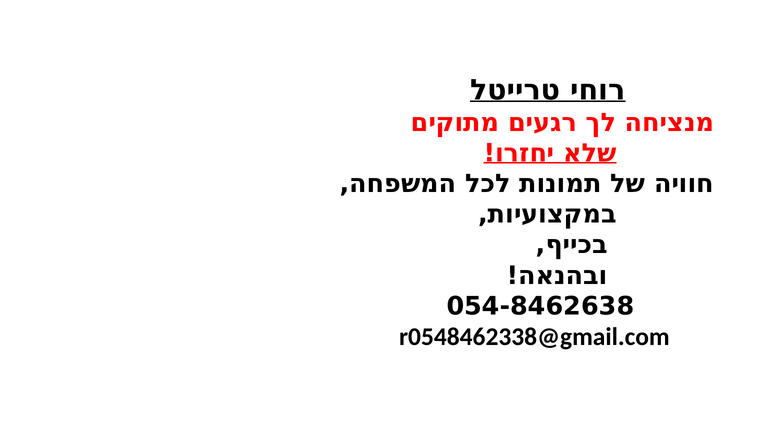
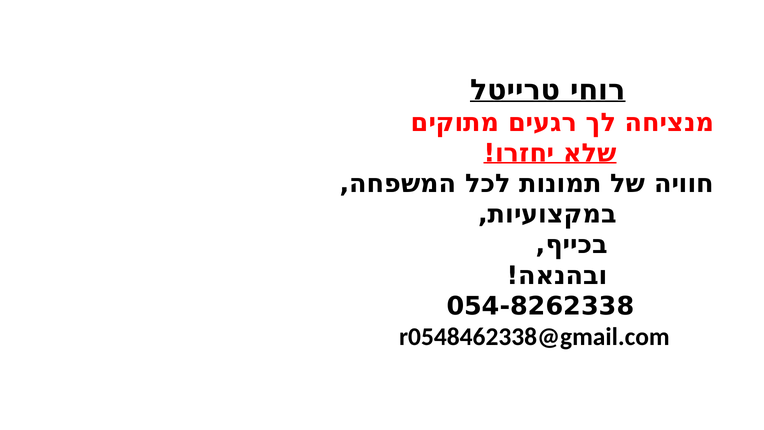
054-8462638: 054-8462638 -> 054-8262338
